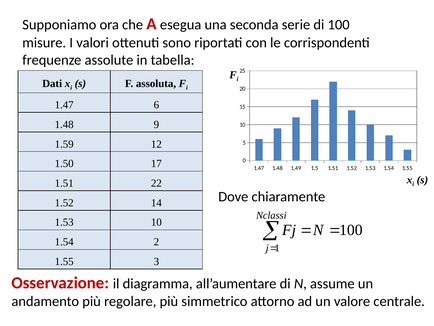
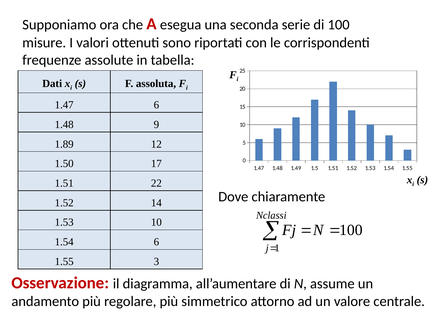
1.59: 1.59 -> 1.89
1.54 2: 2 -> 6
